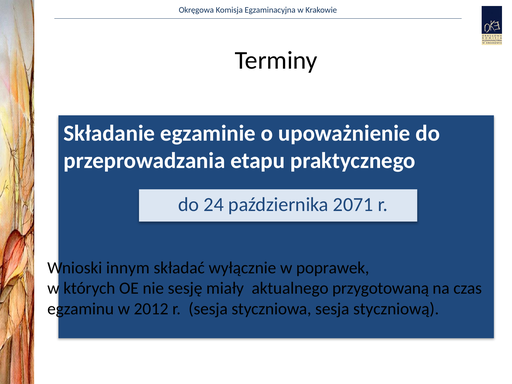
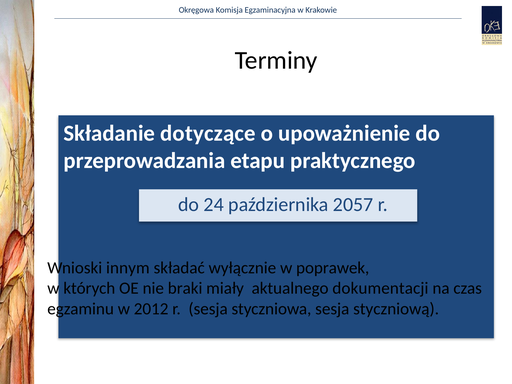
egzaminie: egzaminie -> dotyczące
2071: 2071 -> 2057
sesję: sesję -> braki
przygotowaną: przygotowaną -> dokumentacji
